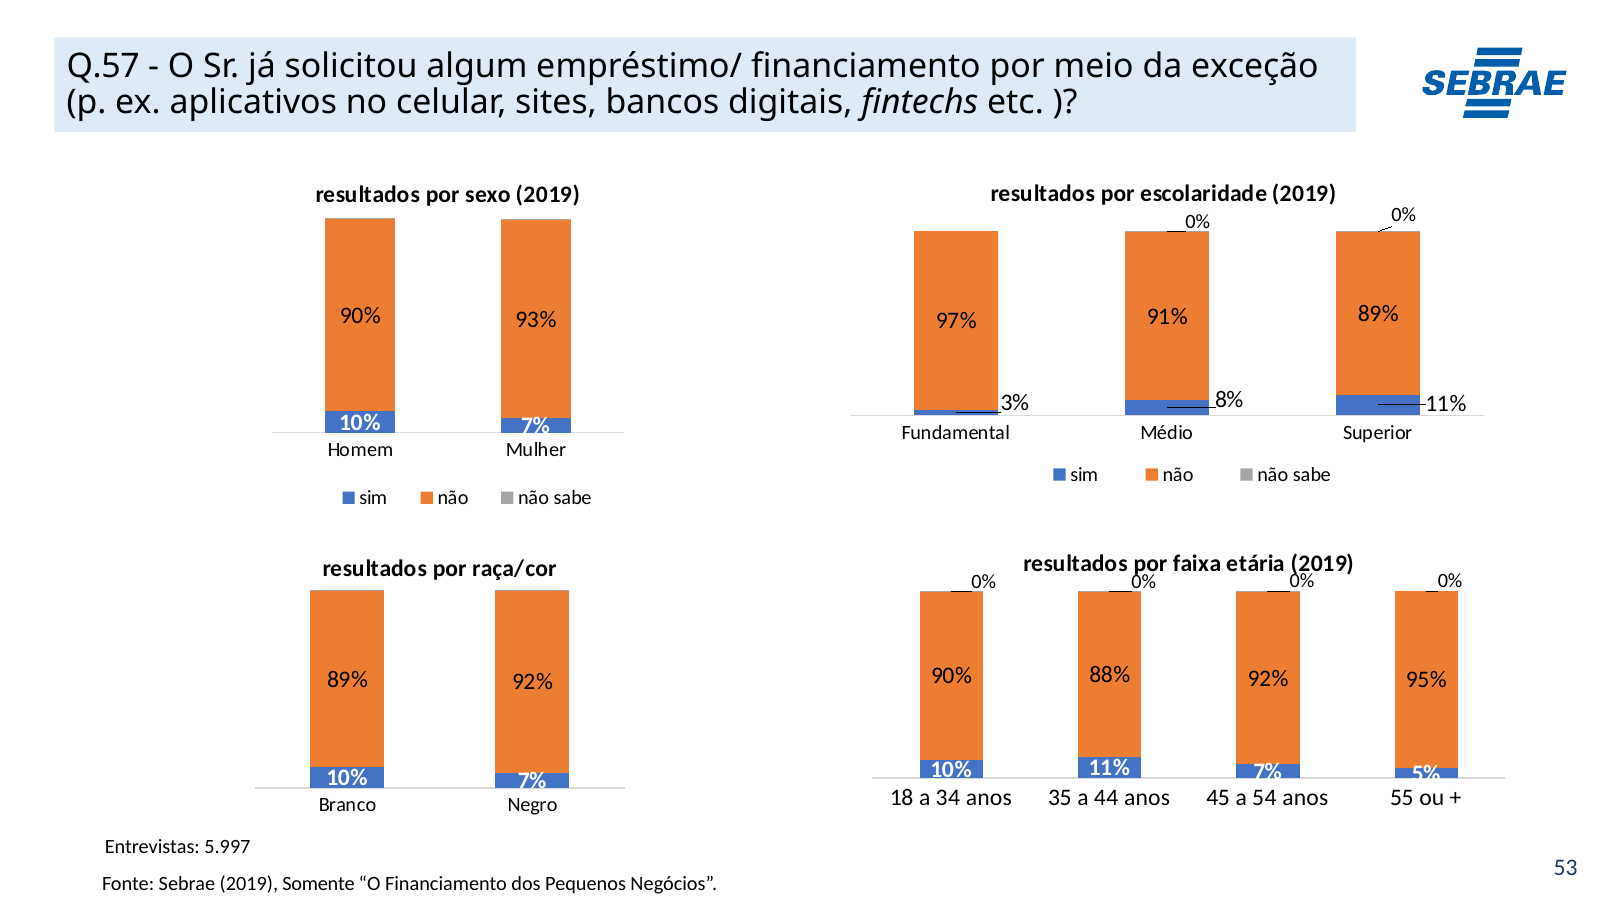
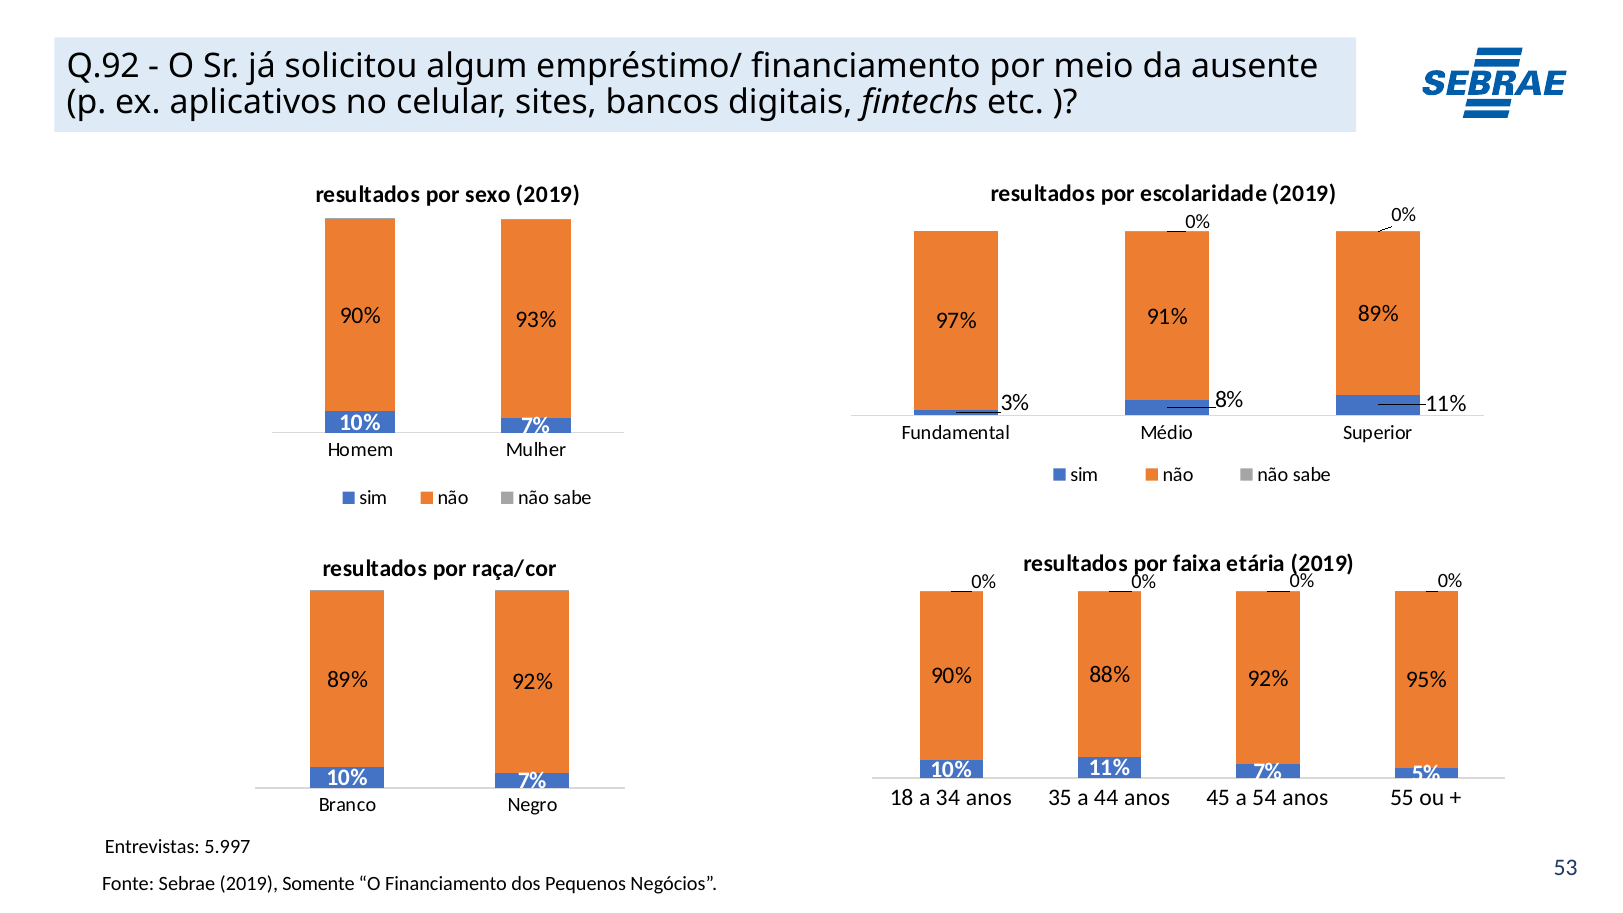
Q.57: Q.57 -> Q.92
exceção: exceção -> ausente
